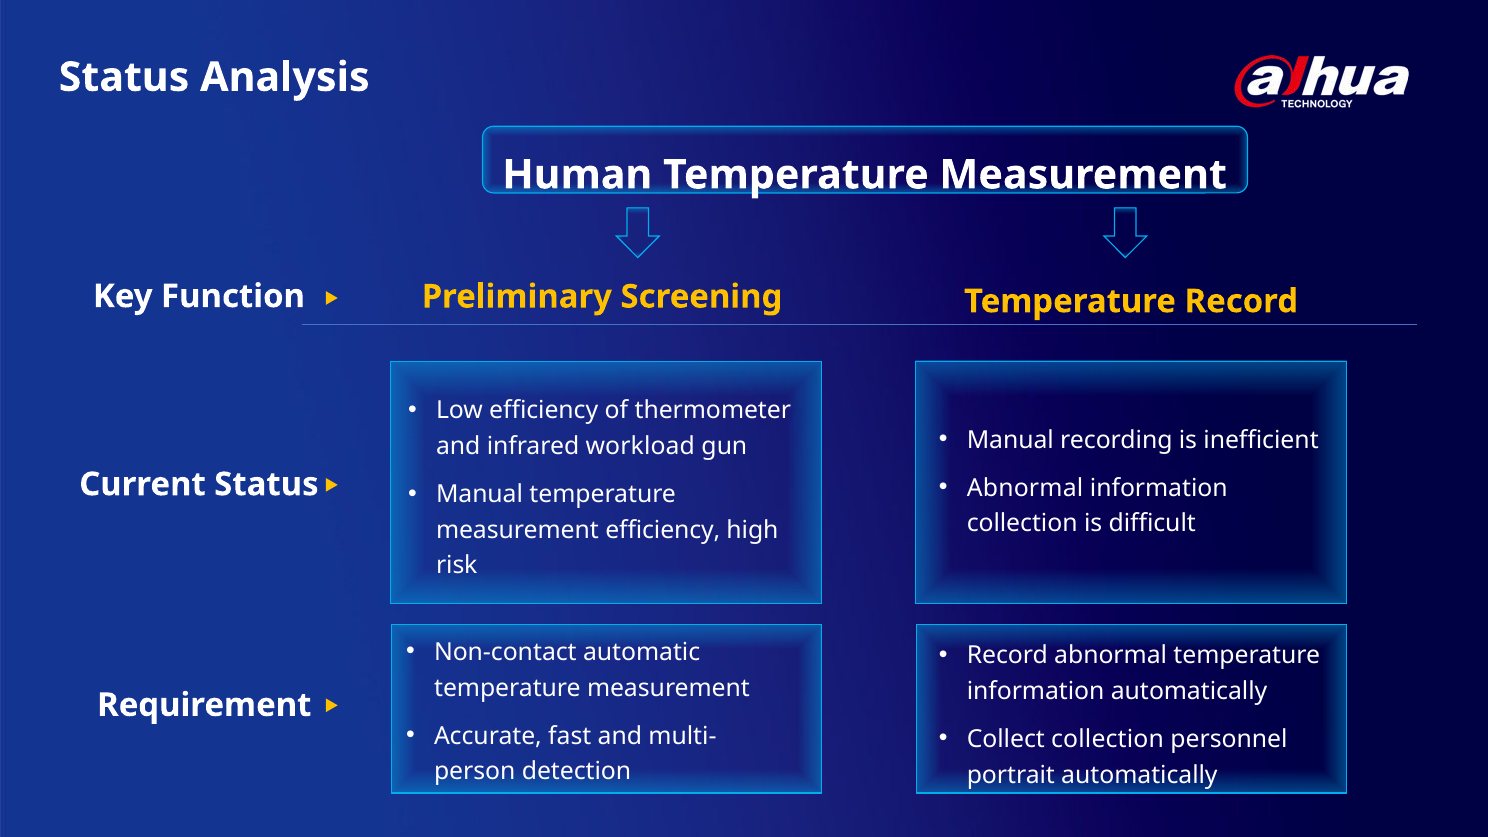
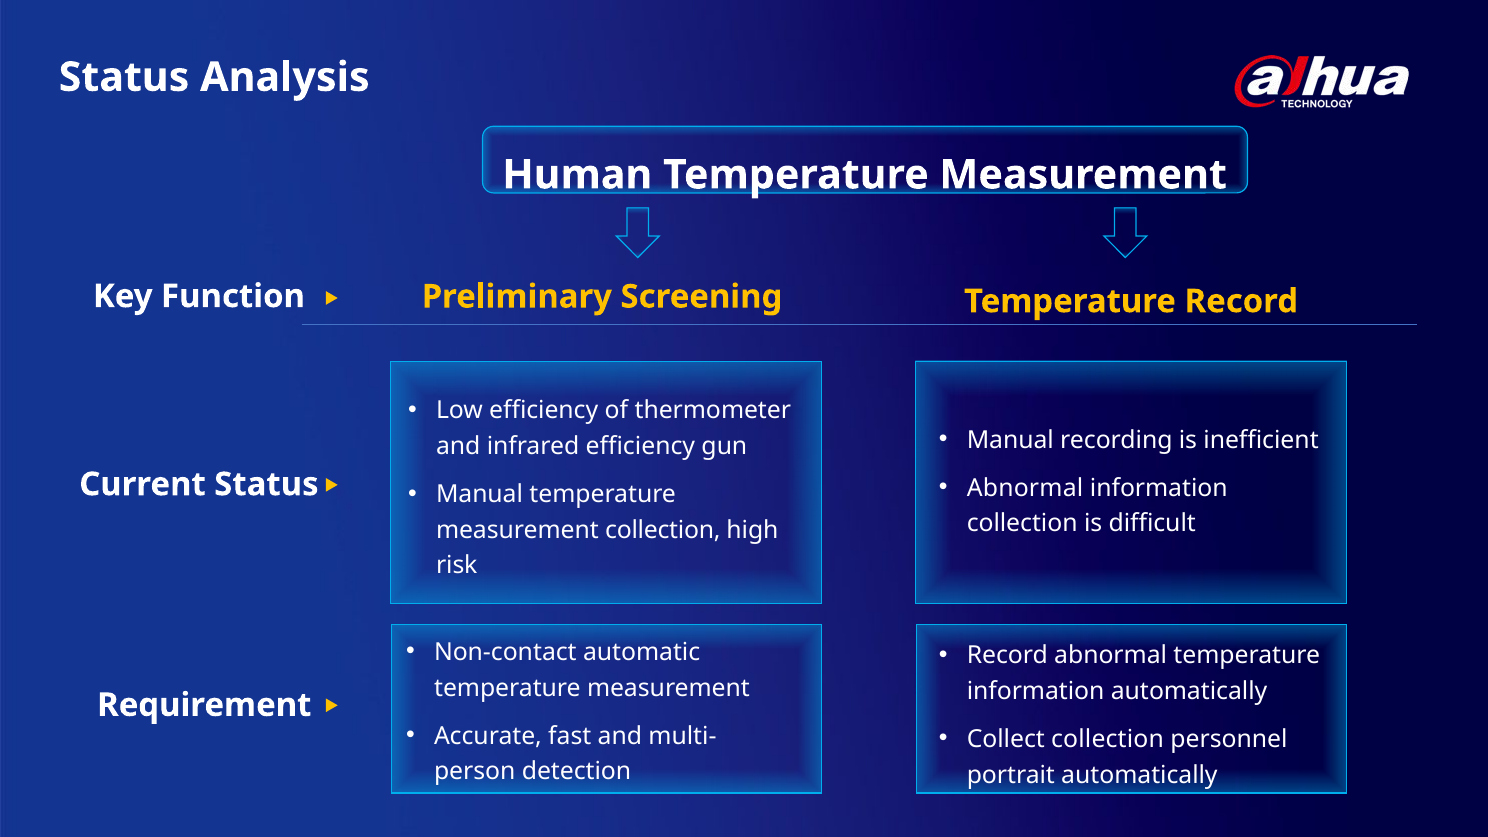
infrared workload: workload -> efficiency
measurement efficiency: efficiency -> collection
